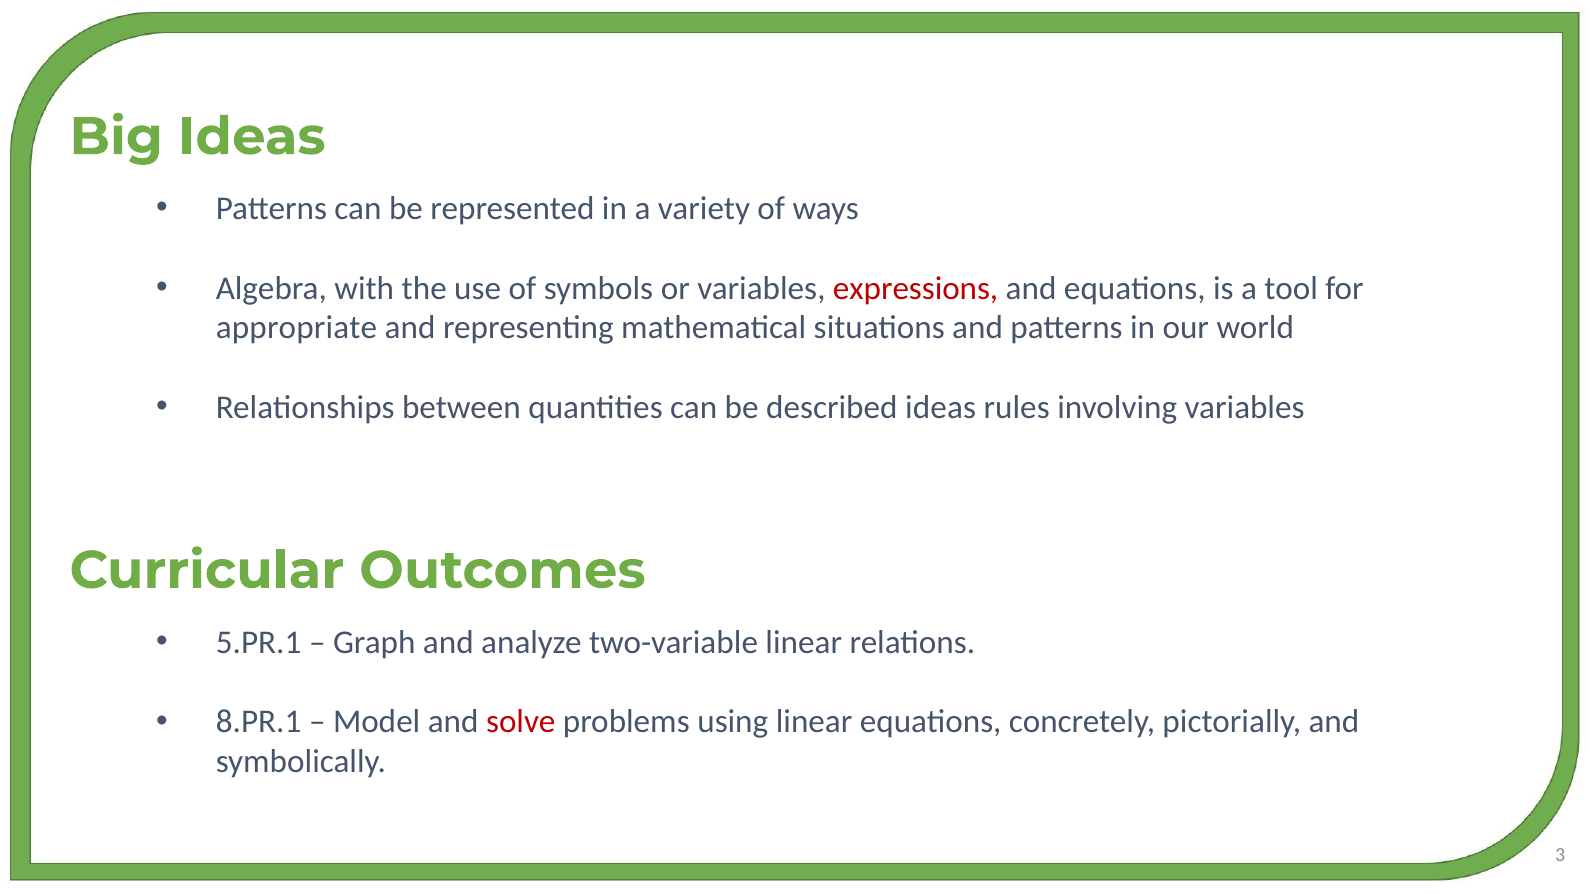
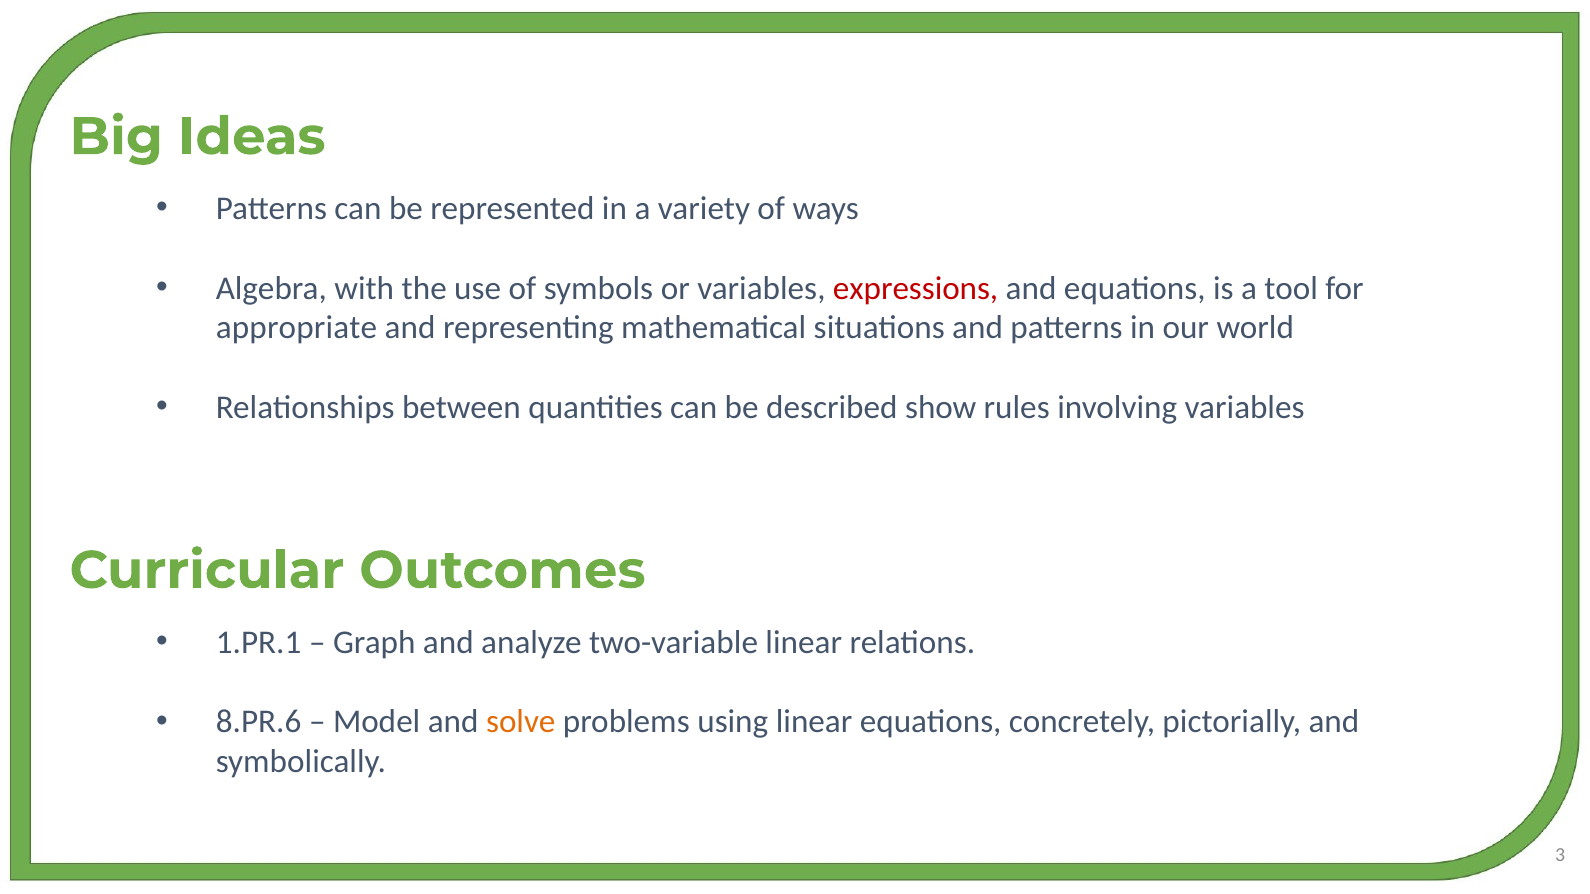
described ideas: ideas -> show
5.PR.1: 5.PR.1 -> 1.PR.1
8.PR.1: 8.PR.1 -> 8.PR.6
solve colour: red -> orange
